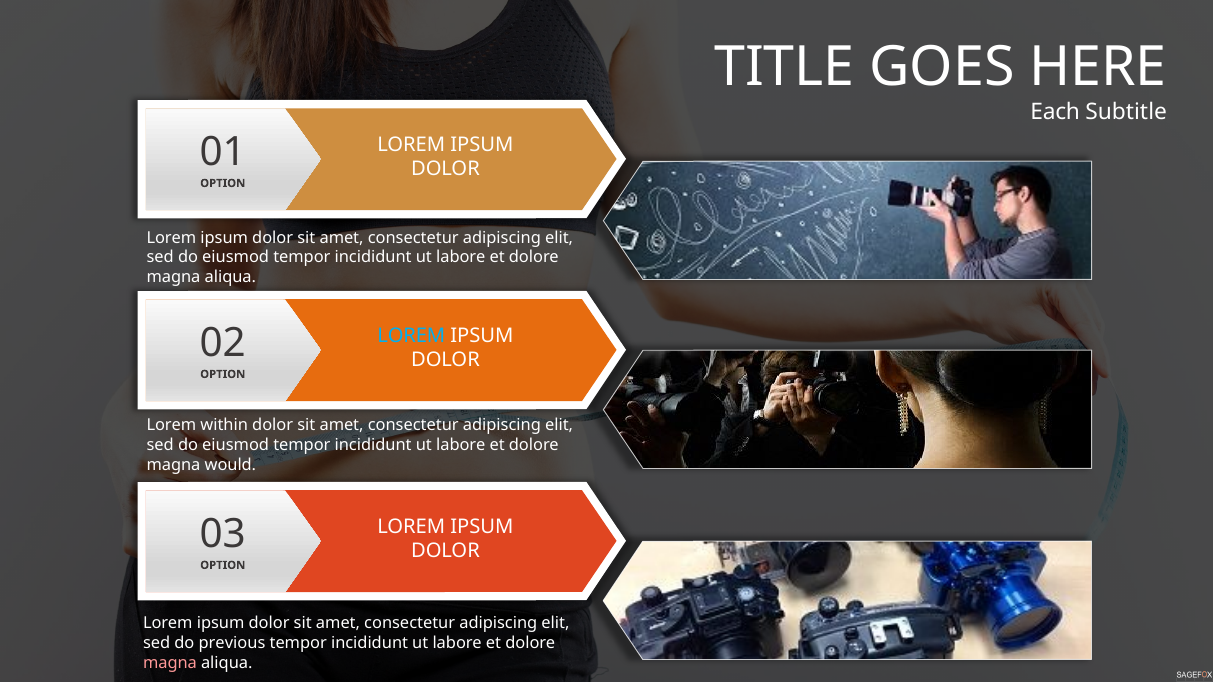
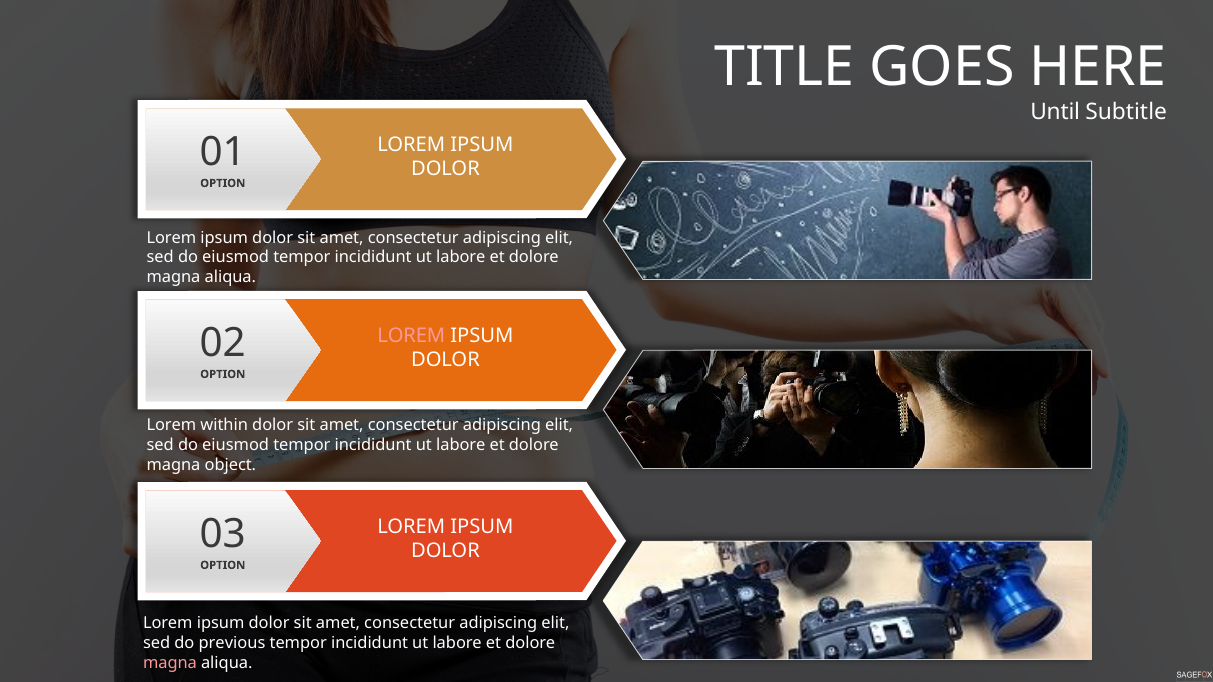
Each: Each -> Until
LOREM at (411, 336) colour: light blue -> pink
would: would -> object
